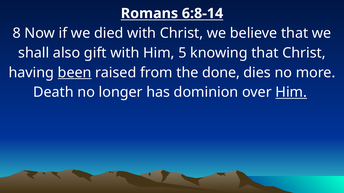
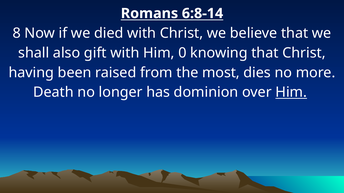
5: 5 -> 0
been underline: present -> none
done: done -> most
